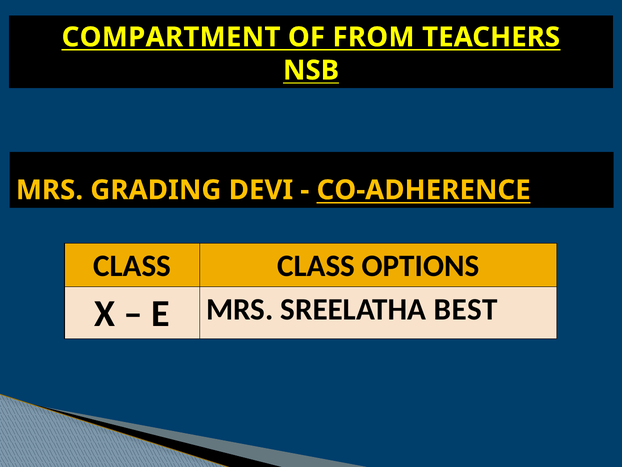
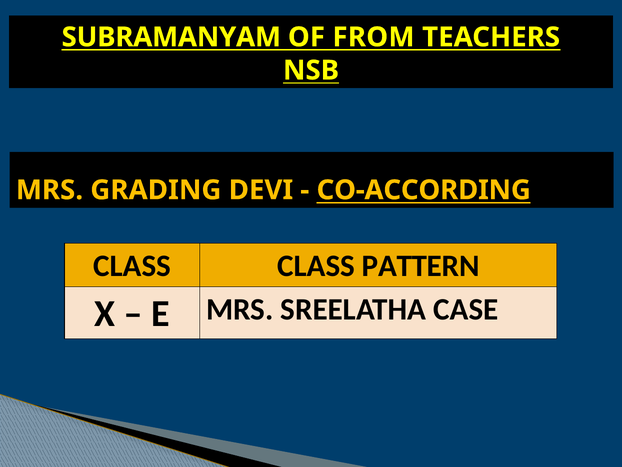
COMPARTMENT: COMPARTMENT -> SUBRAMANYAM
CO-ADHERENCE: CO-ADHERENCE -> CO-ACCORDING
OPTIONS: OPTIONS -> PATTERN
BEST: BEST -> CASE
